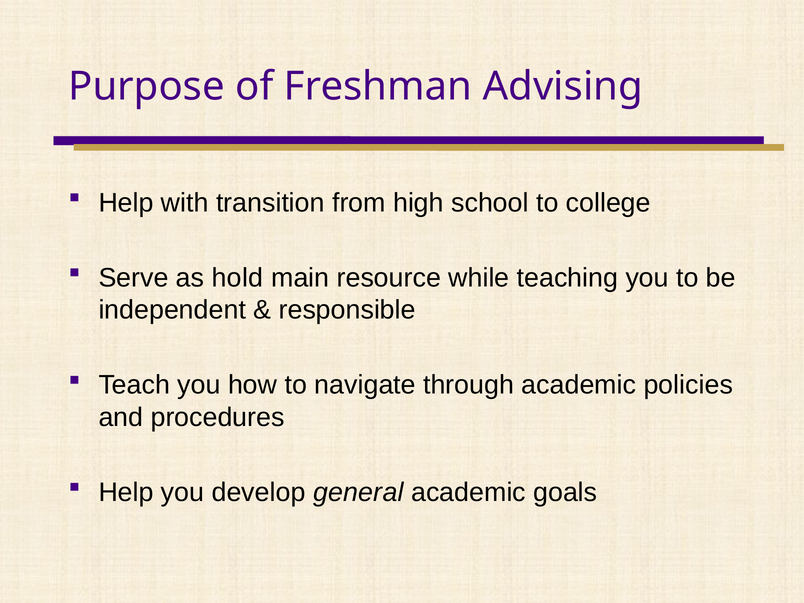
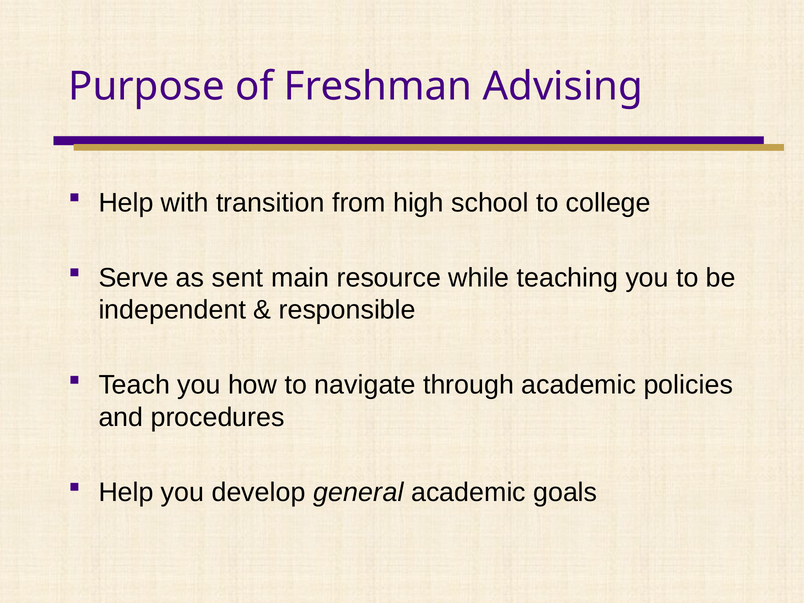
hold: hold -> sent
